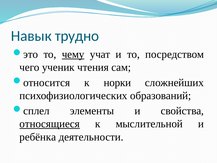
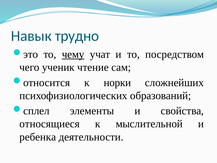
чтения: чтения -> чтение
относящиеся underline: present -> none
ребёнка: ребёнка -> ребенка
